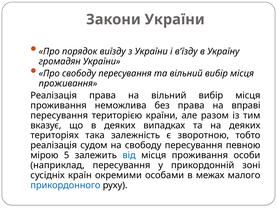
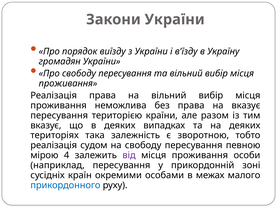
на вправі: вправі -> вказує
5: 5 -> 4
від colour: blue -> purple
